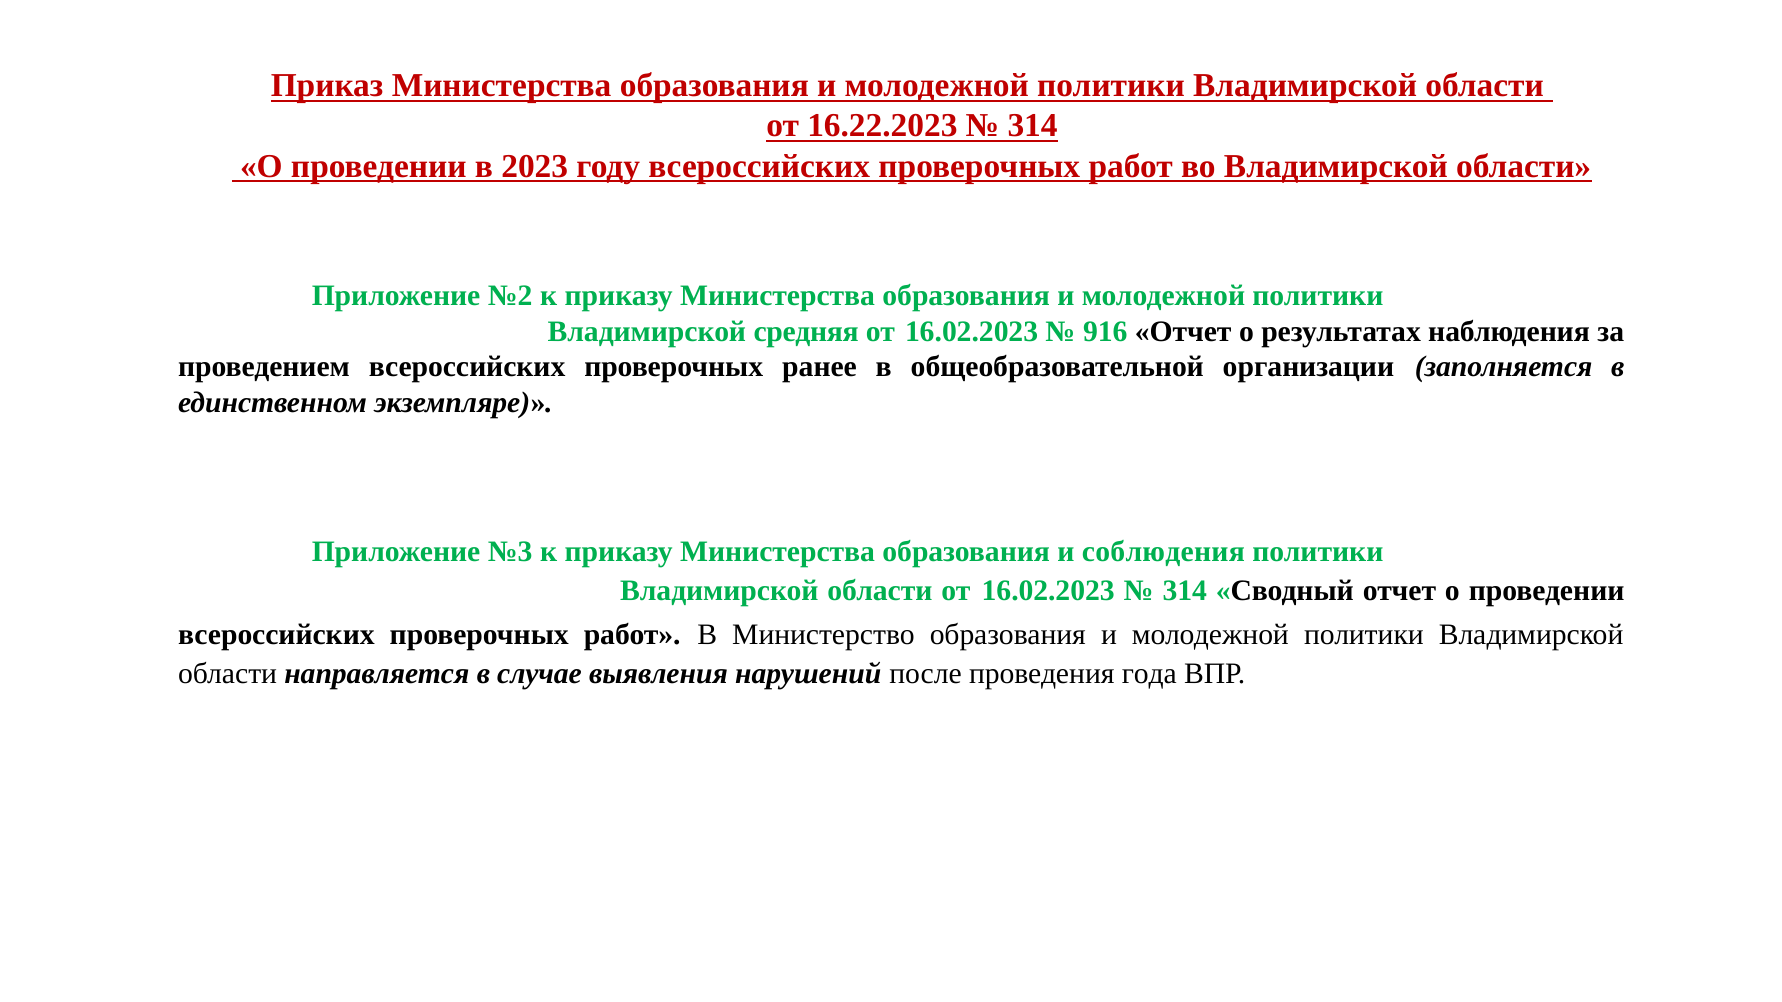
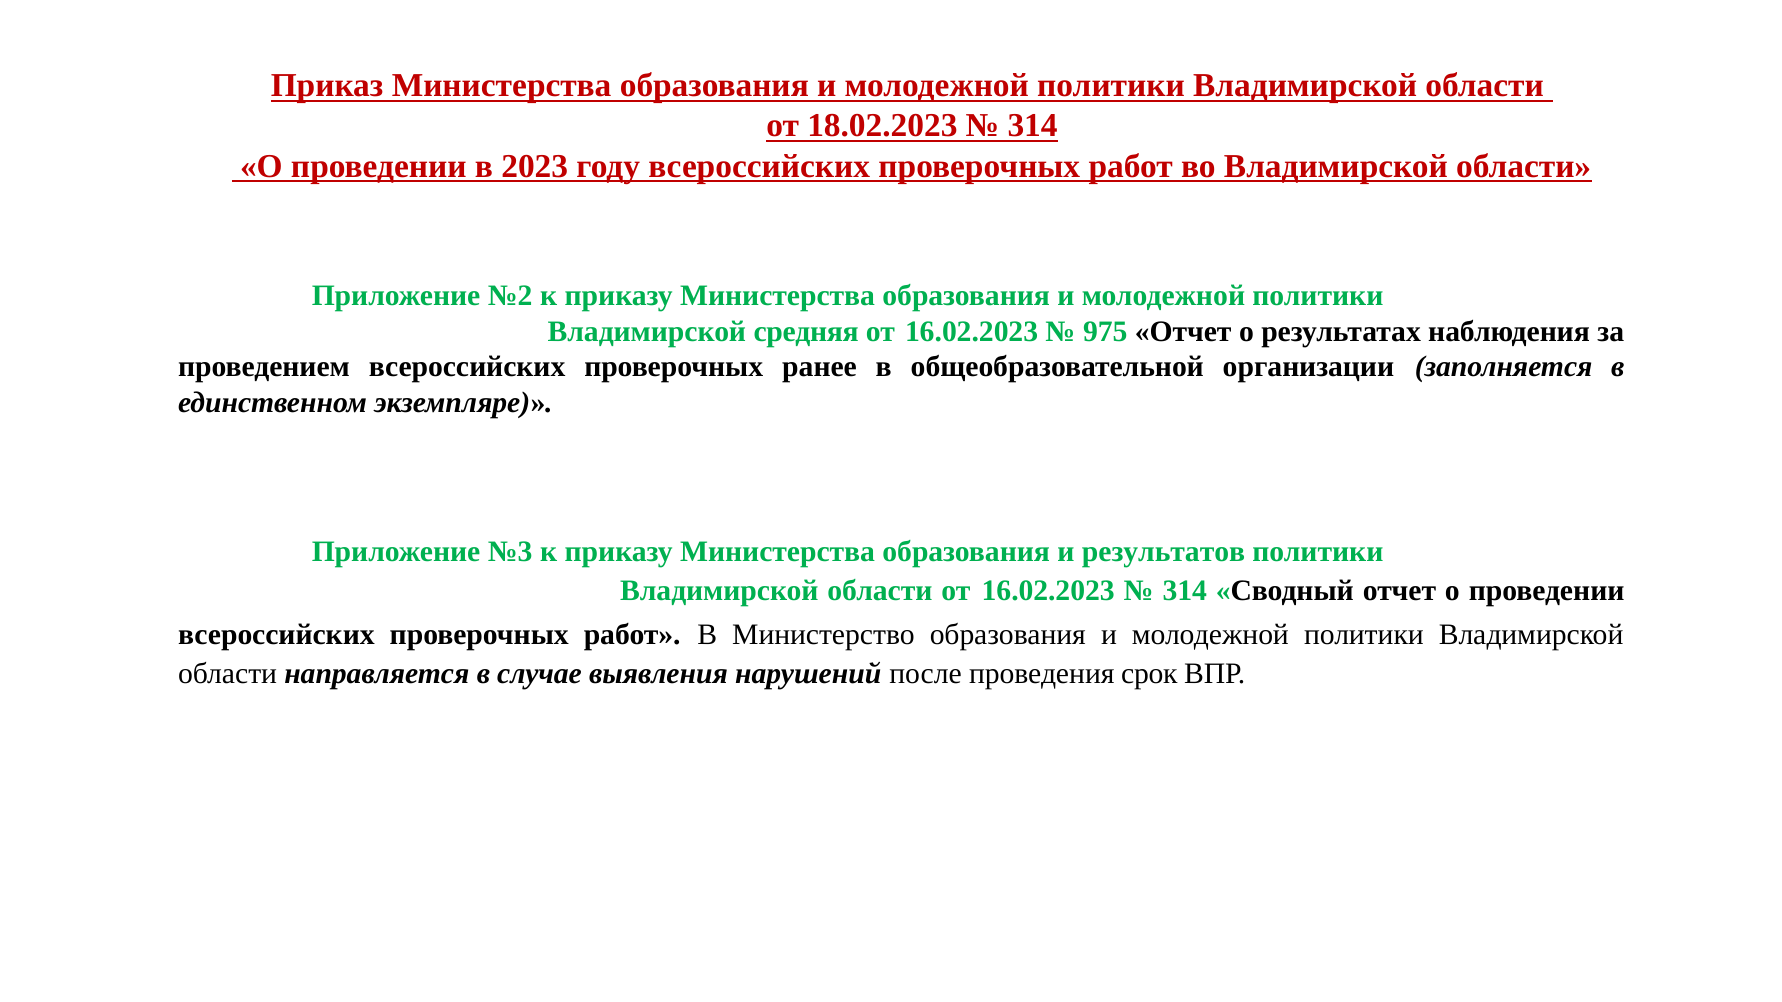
16.22.2023: 16.22.2023 -> 18.02.2023
916: 916 -> 975
соблюдения: соблюдения -> результатов
года: года -> срок
